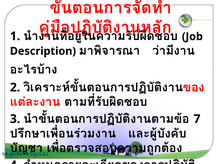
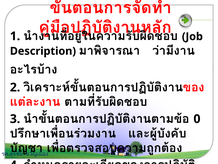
7: 7 -> 0
